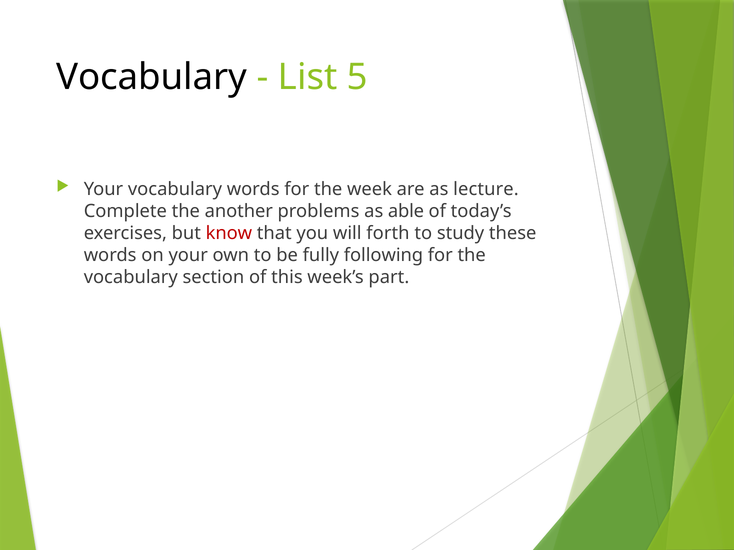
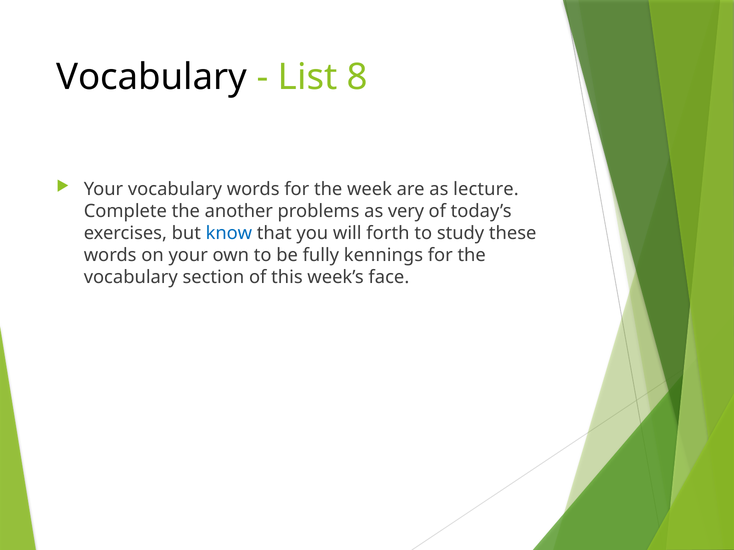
5: 5 -> 8
able: able -> very
know colour: red -> blue
following: following -> kennings
part: part -> face
